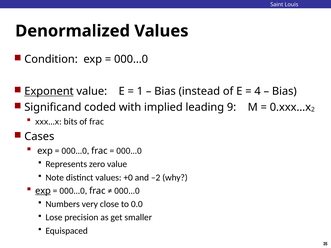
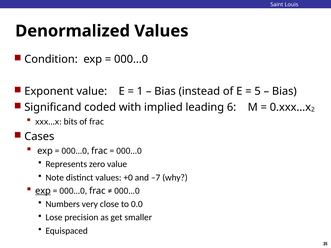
Exponent underline: present -> none
4: 4 -> 5
9: 9 -> 6
–2: –2 -> –7
